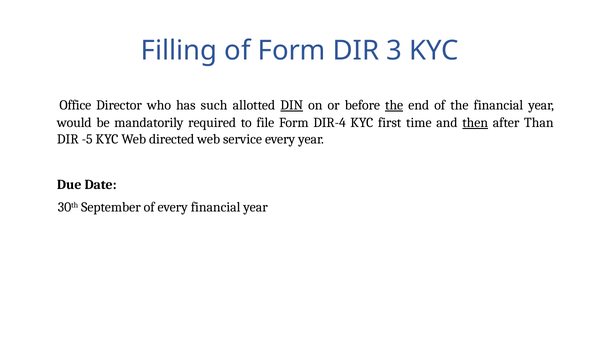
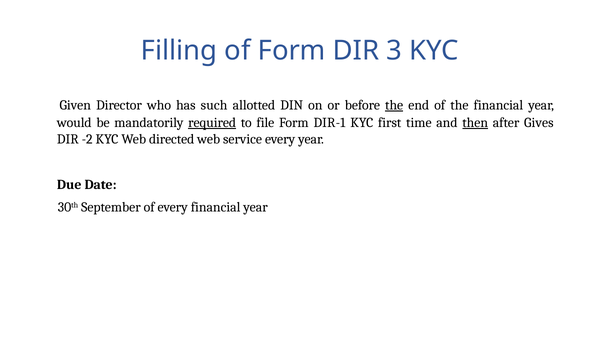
Office: Office -> Given
DIN underline: present -> none
required underline: none -> present
DIR-4: DIR-4 -> DIR-1
Than: Than -> Gives
-5: -5 -> -2
